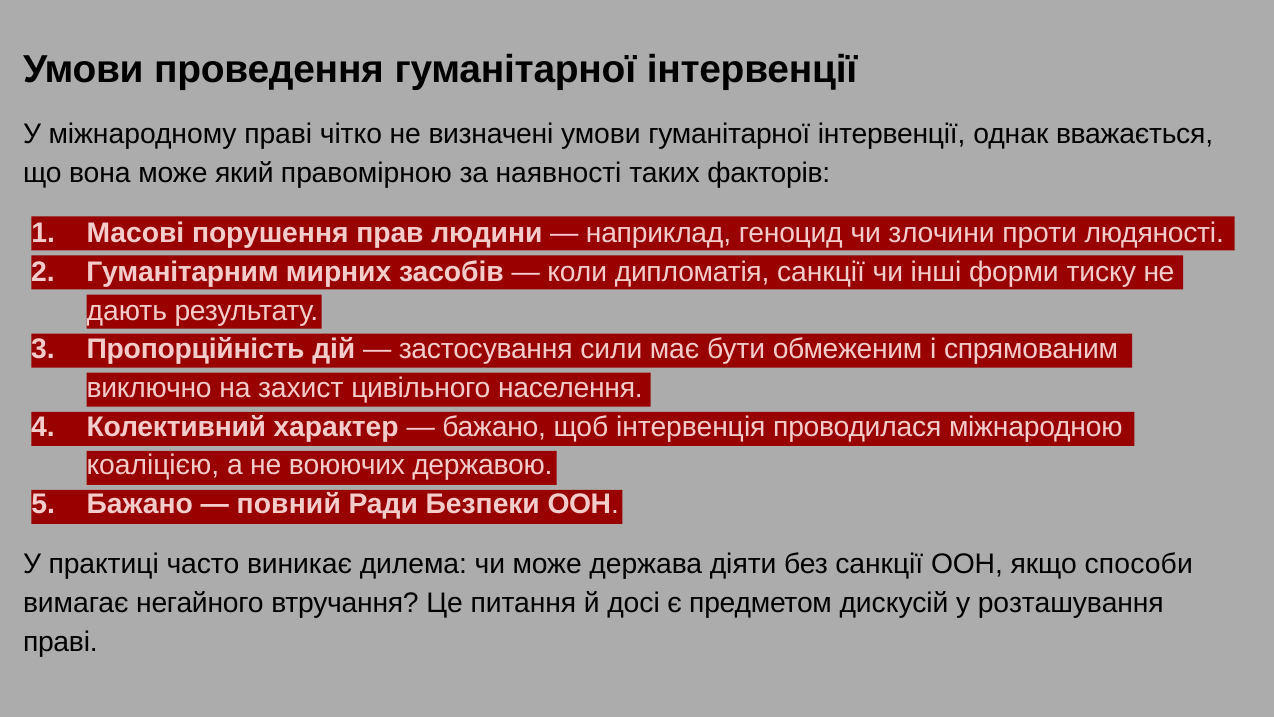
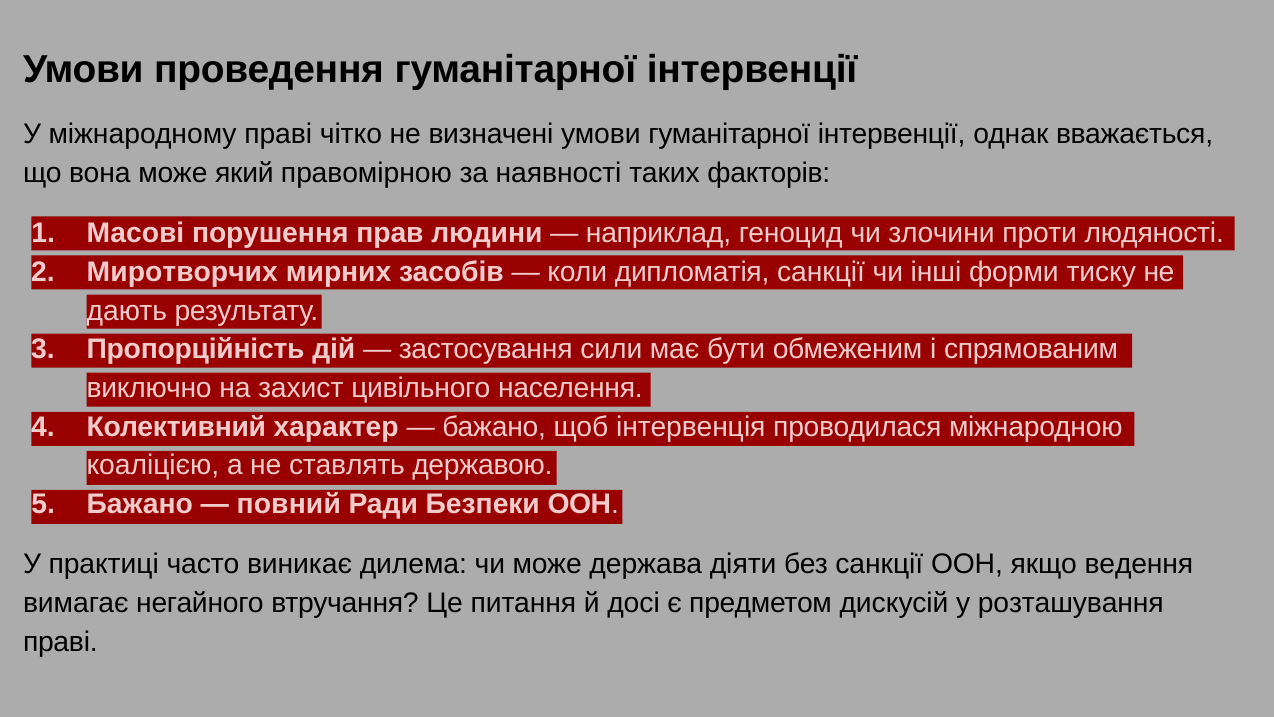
Гуманітарним: Гуманітарним -> Миротворчих
воюючих: воюючих -> ставлять
способи: способи -> ведення
